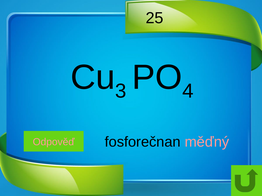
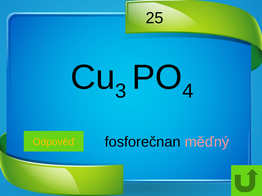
Odpověď colour: pink -> yellow
